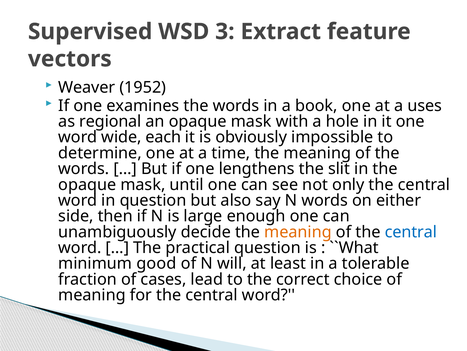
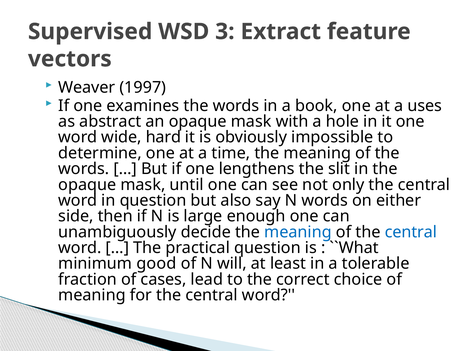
1952: 1952 -> 1997
regional: regional -> abstract
each: each -> hard
meaning at (298, 232) colour: orange -> blue
